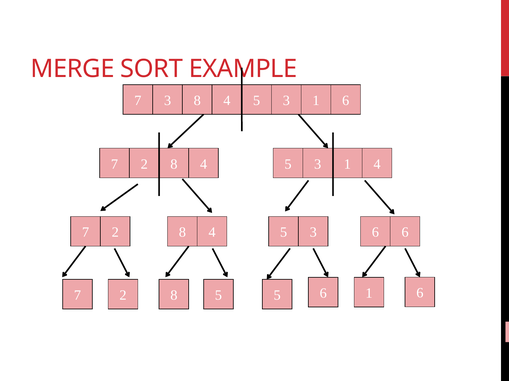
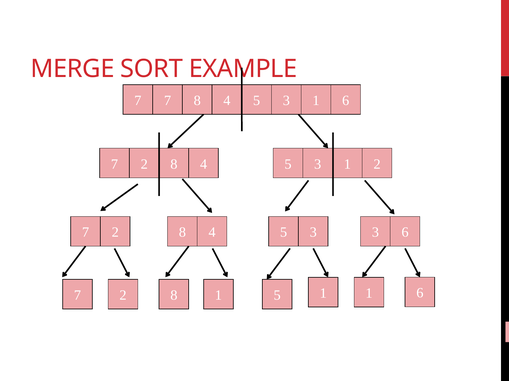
7 3: 3 -> 7
1 4: 4 -> 2
3 6: 6 -> 3
8 5: 5 -> 1
5 6: 6 -> 1
